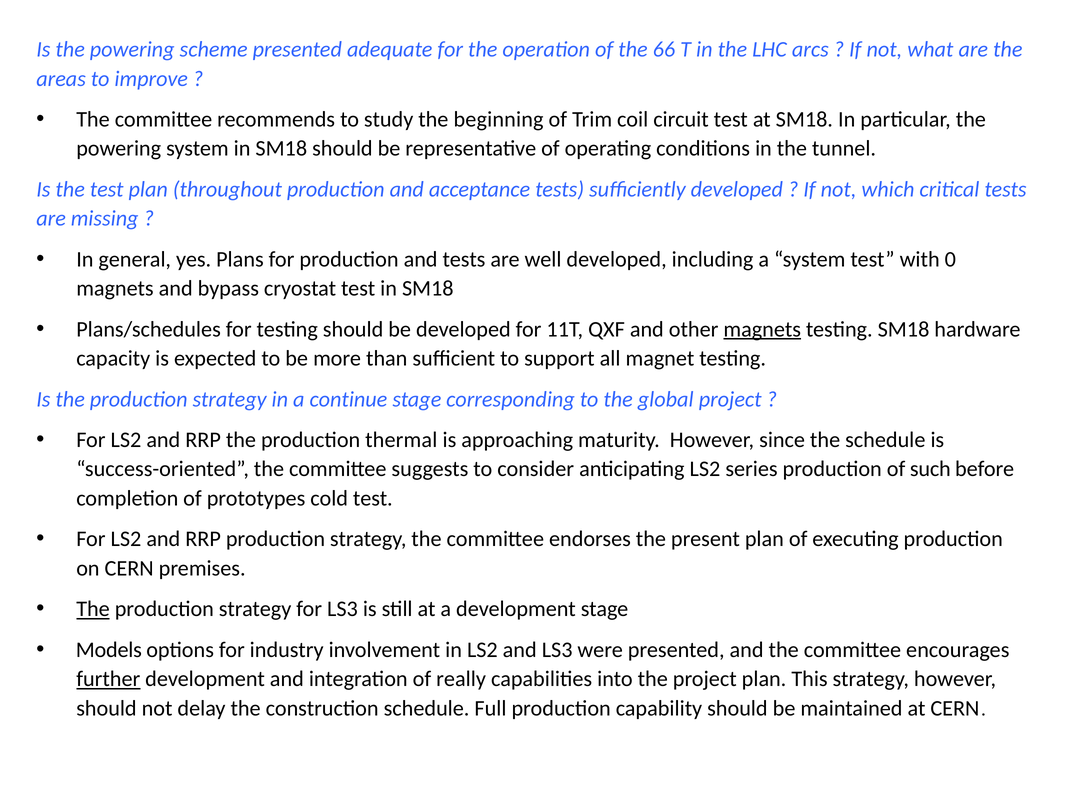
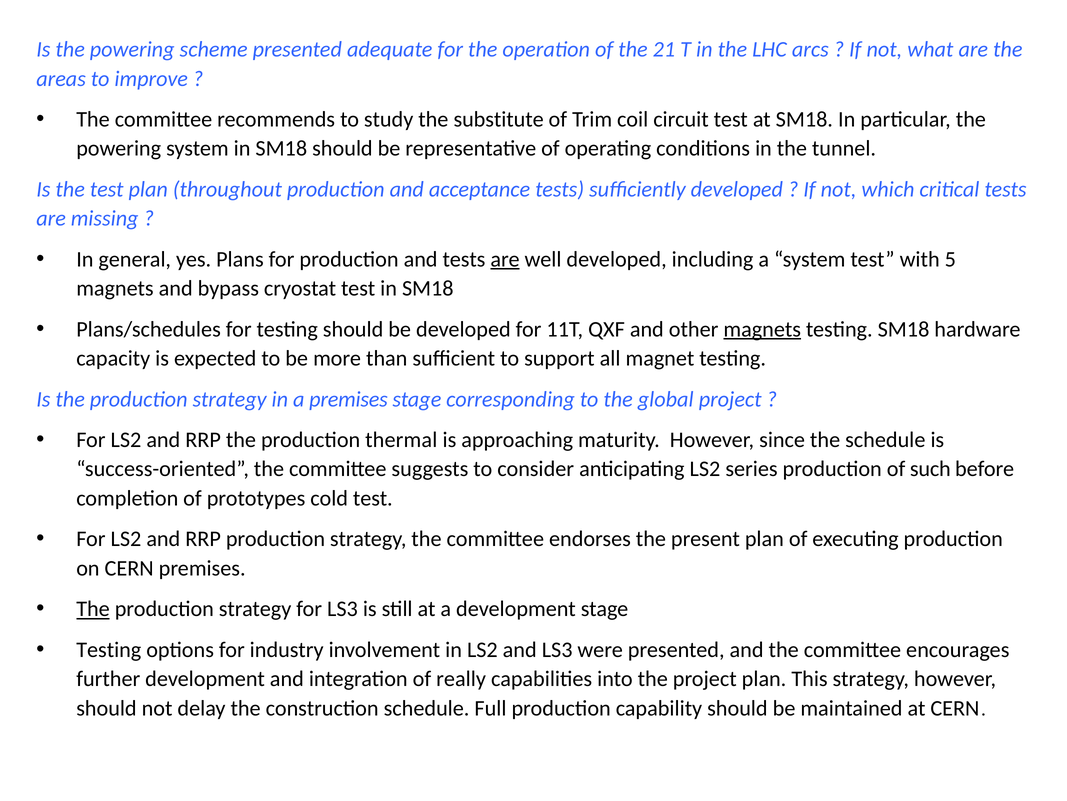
66: 66 -> 21
beginning: beginning -> substitute
are at (505, 259) underline: none -> present
0: 0 -> 5
a continue: continue -> premises
Models at (109, 649): Models -> Testing
further underline: present -> none
